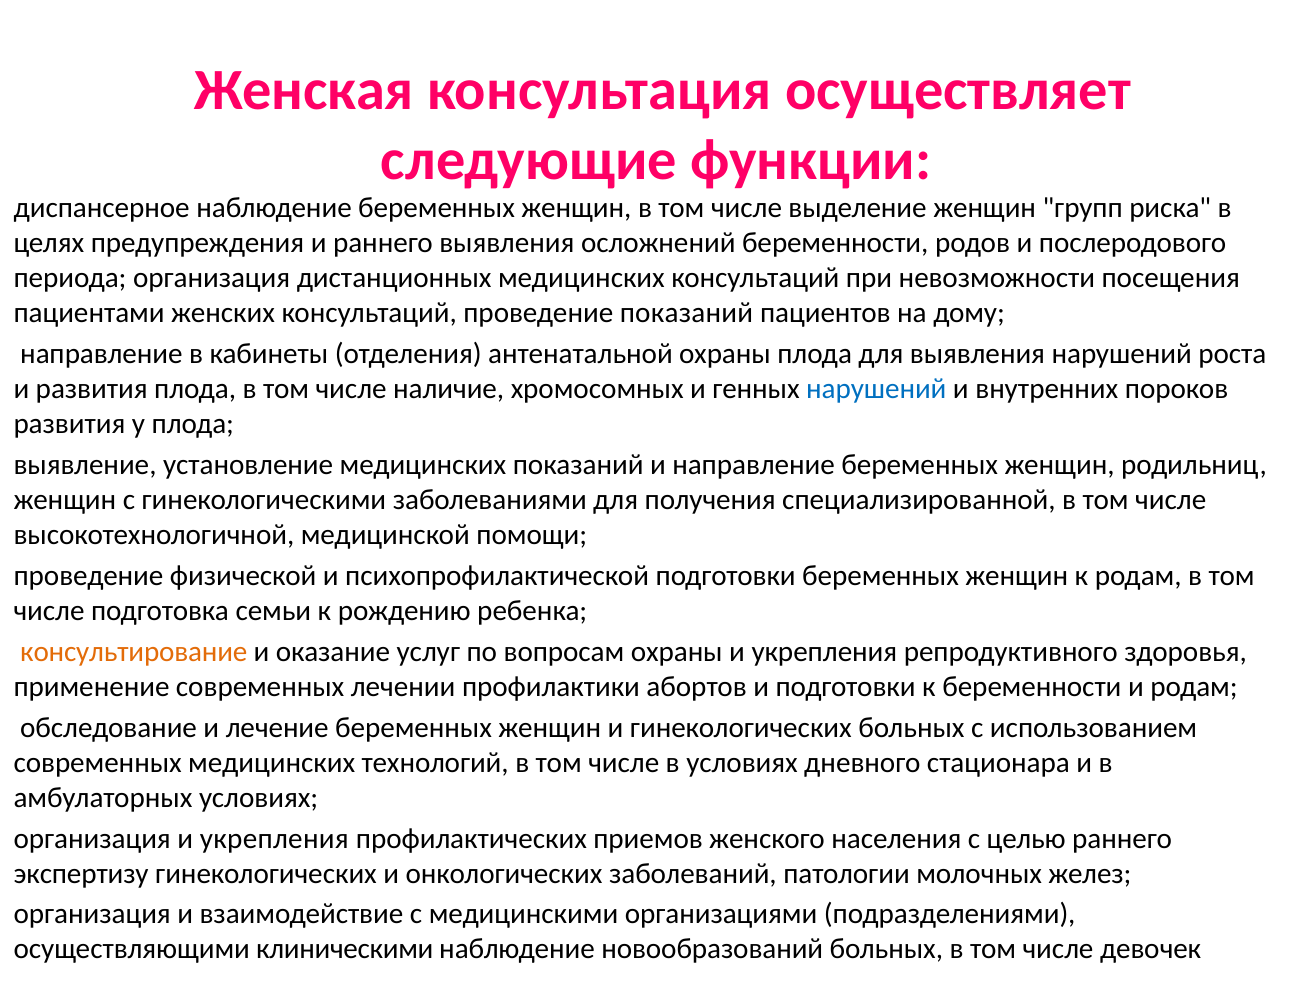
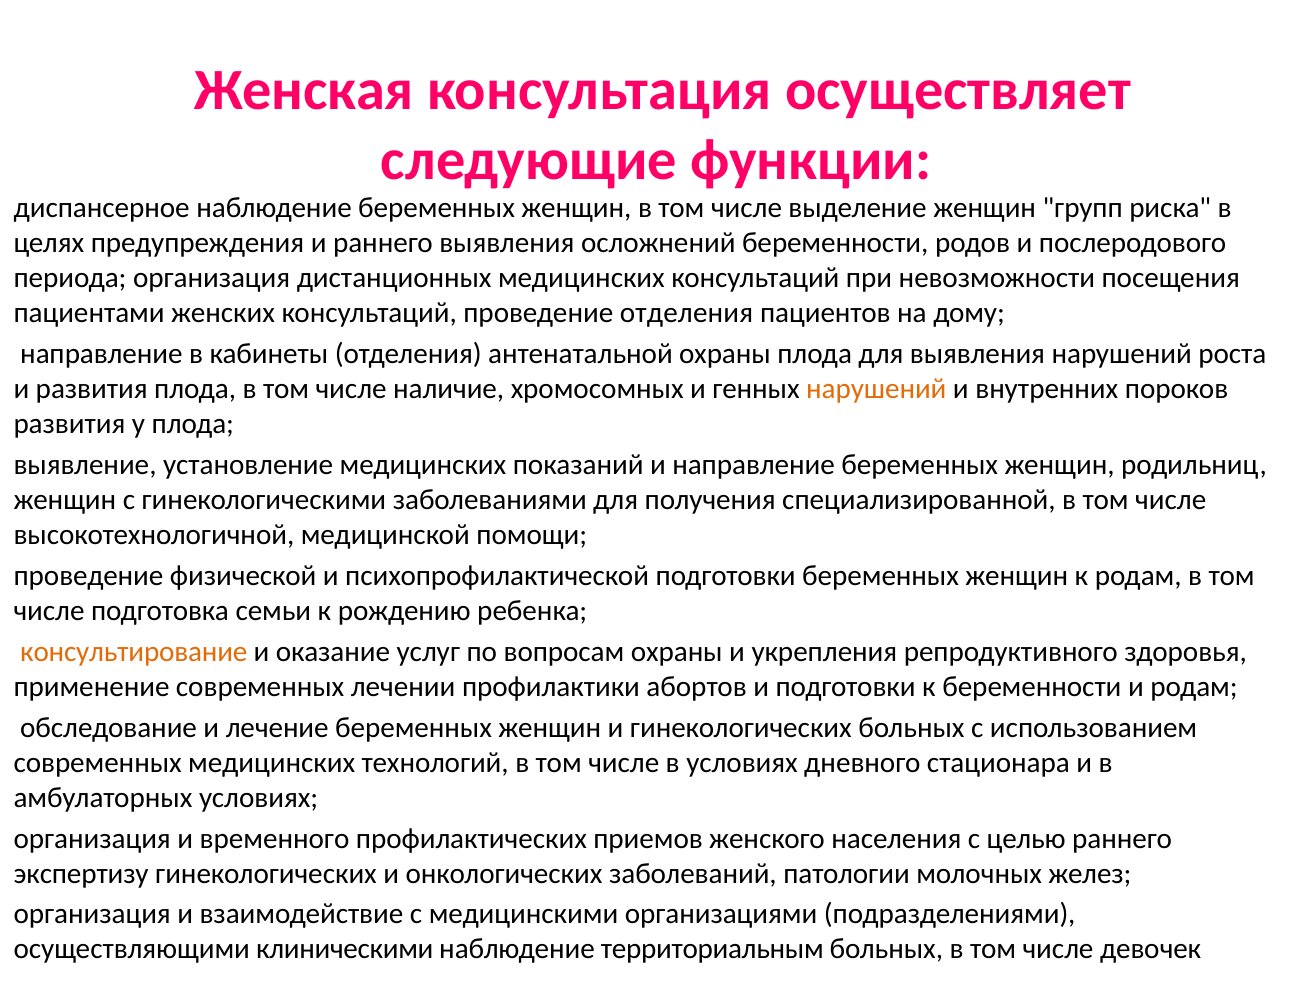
проведение показаний: показаний -> отделения
нарушений at (876, 389) colour: blue -> orange
организация и укрепления: укрепления -> временного
новообразований: новообразований -> территориальным
